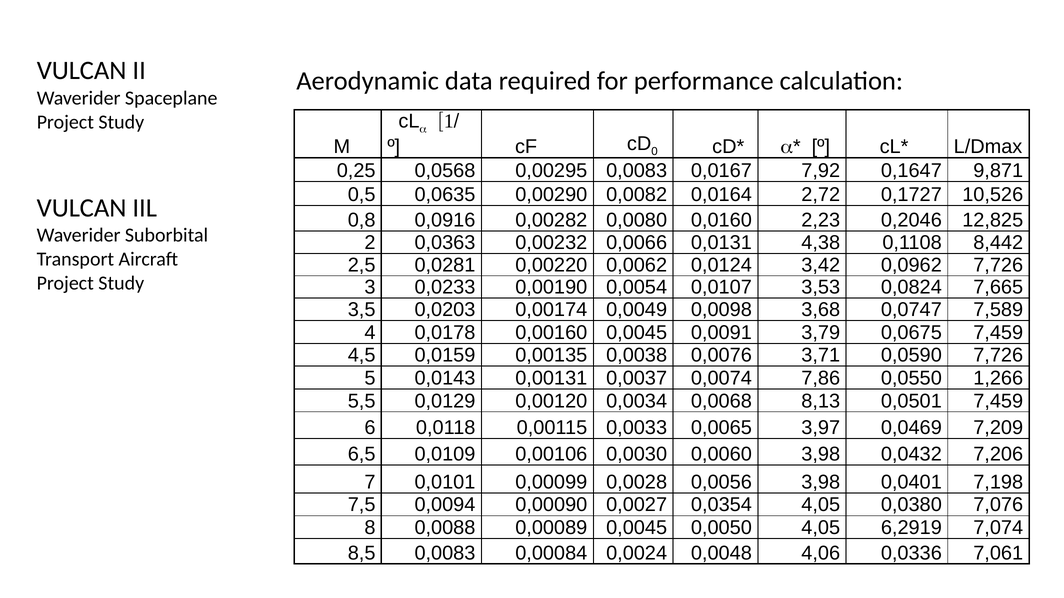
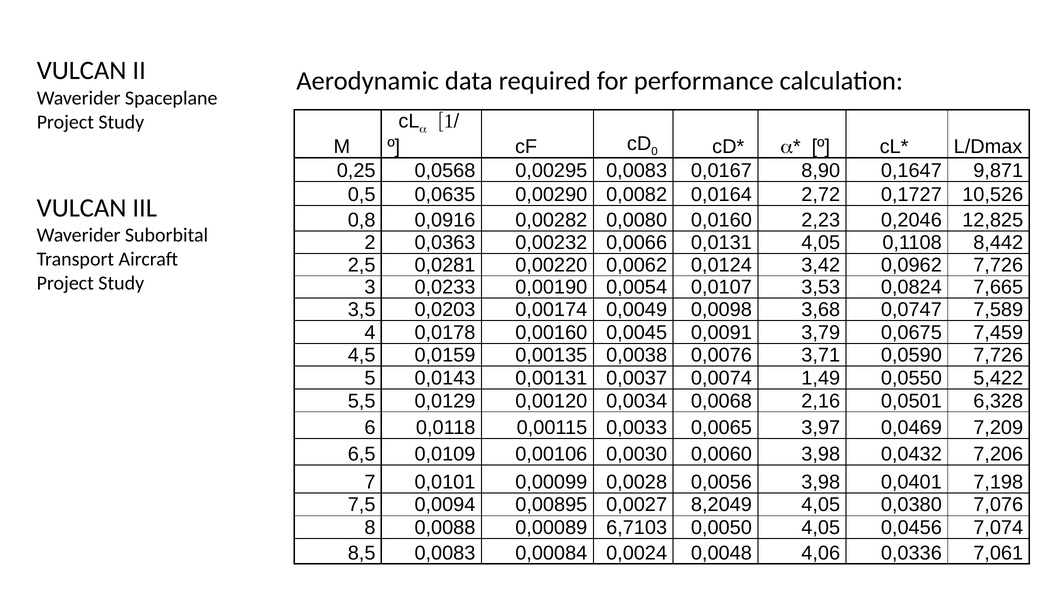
7,92: 7,92 -> 8,90
0,0131 4,38: 4,38 -> 4,05
7,86: 7,86 -> 1,49
1,266: 1,266 -> 5,422
8,13: 8,13 -> 2,16
0,0501 7,459: 7,459 -> 6,328
0,00090: 0,00090 -> 0,00895
0,0354: 0,0354 -> 8,2049
0,00089 0,0045: 0,0045 -> 6,7103
6,2919: 6,2919 -> 0,0456
